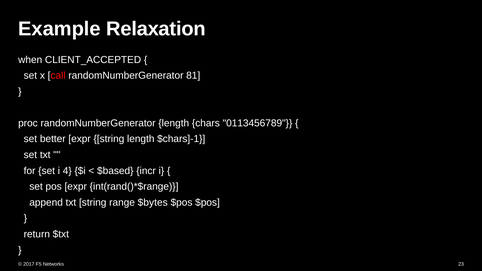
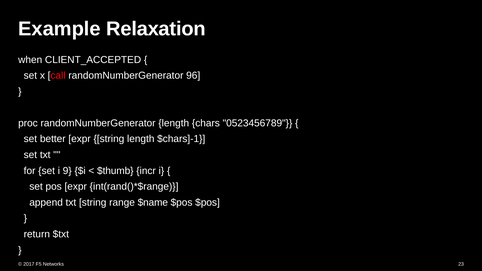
81: 81 -> 96
0113456789: 0113456789 -> 0523456789
4: 4 -> 9
$based: $based -> $thumb
$bytes: $bytes -> $name
